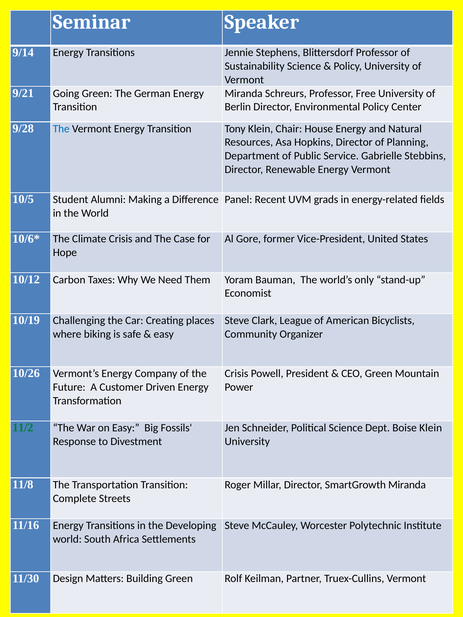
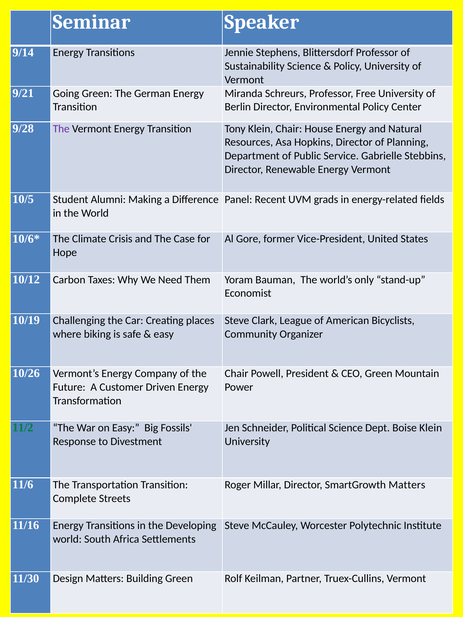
The at (61, 129) colour: blue -> purple
Crisis at (236, 374): Crisis -> Chair
11/8: 11/8 -> 11/6
SmartGrowth Miranda: Miranda -> Matters
